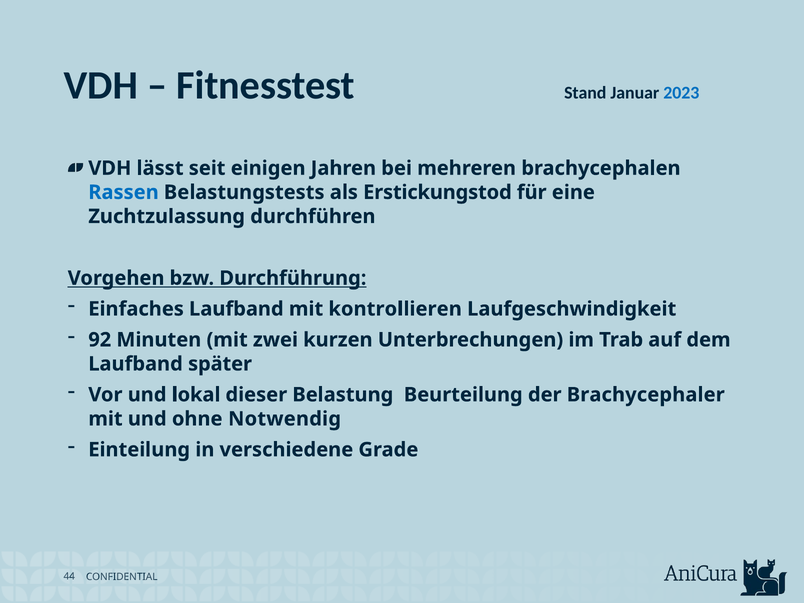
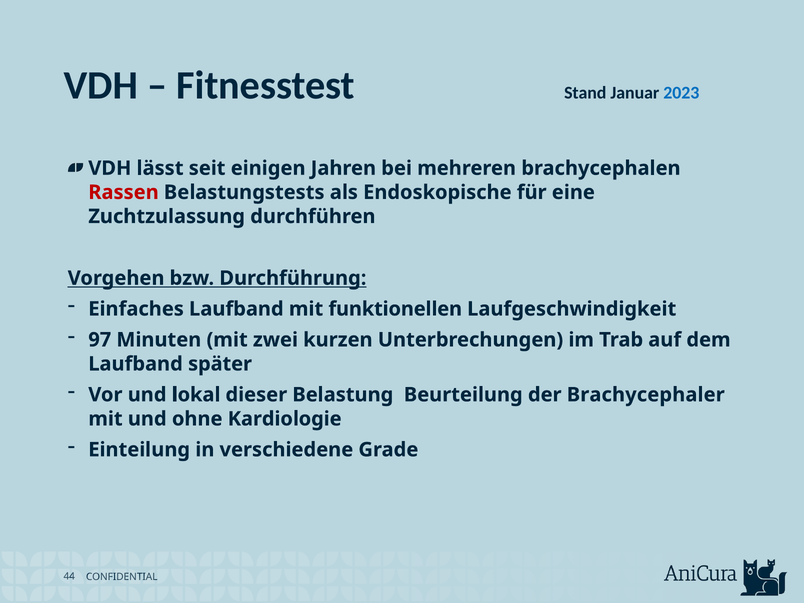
Rassen colour: blue -> red
Erstickungstod: Erstickungstod -> Endoskopische
kontrollieren: kontrollieren -> funktionellen
92: 92 -> 97
Notwendig: Notwendig -> Kardiologie
